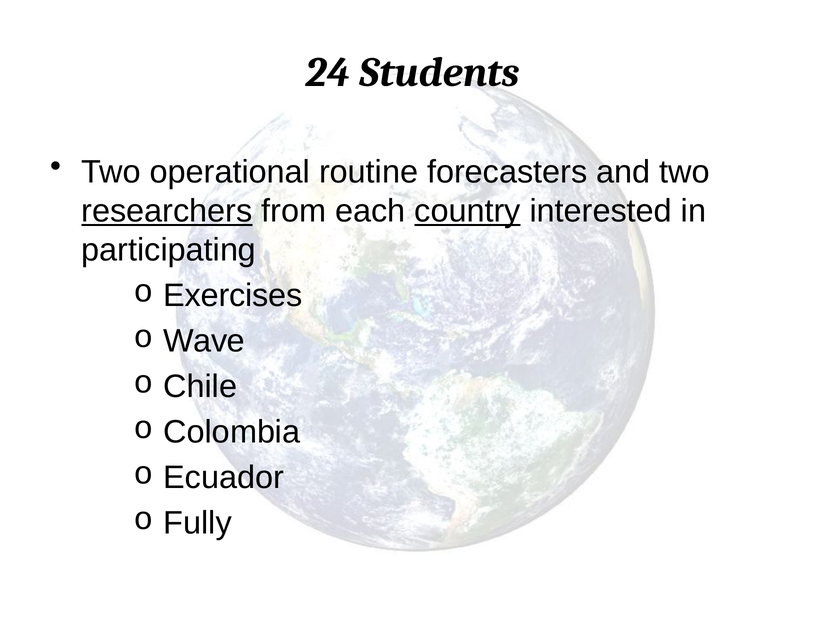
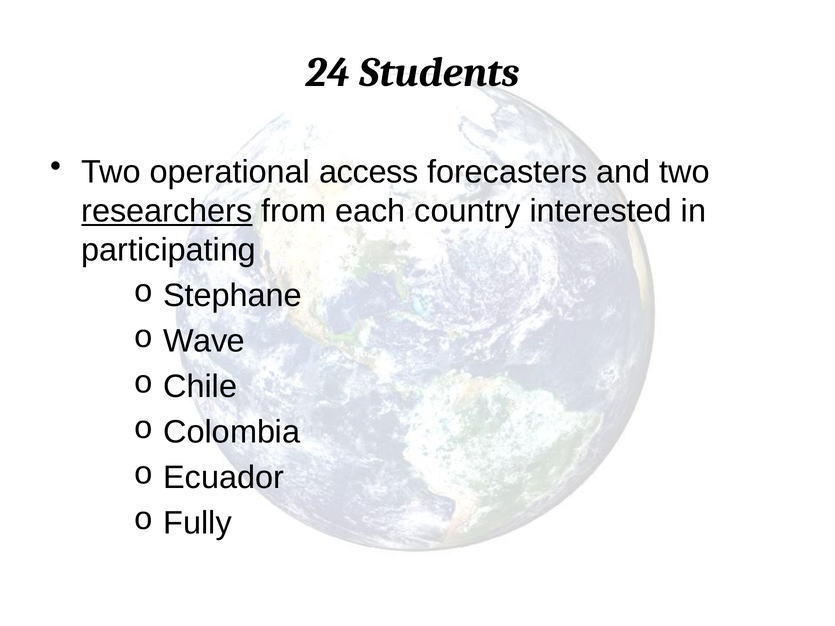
routine: routine -> access
country underline: present -> none
Exercises: Exercises -> Stephane
